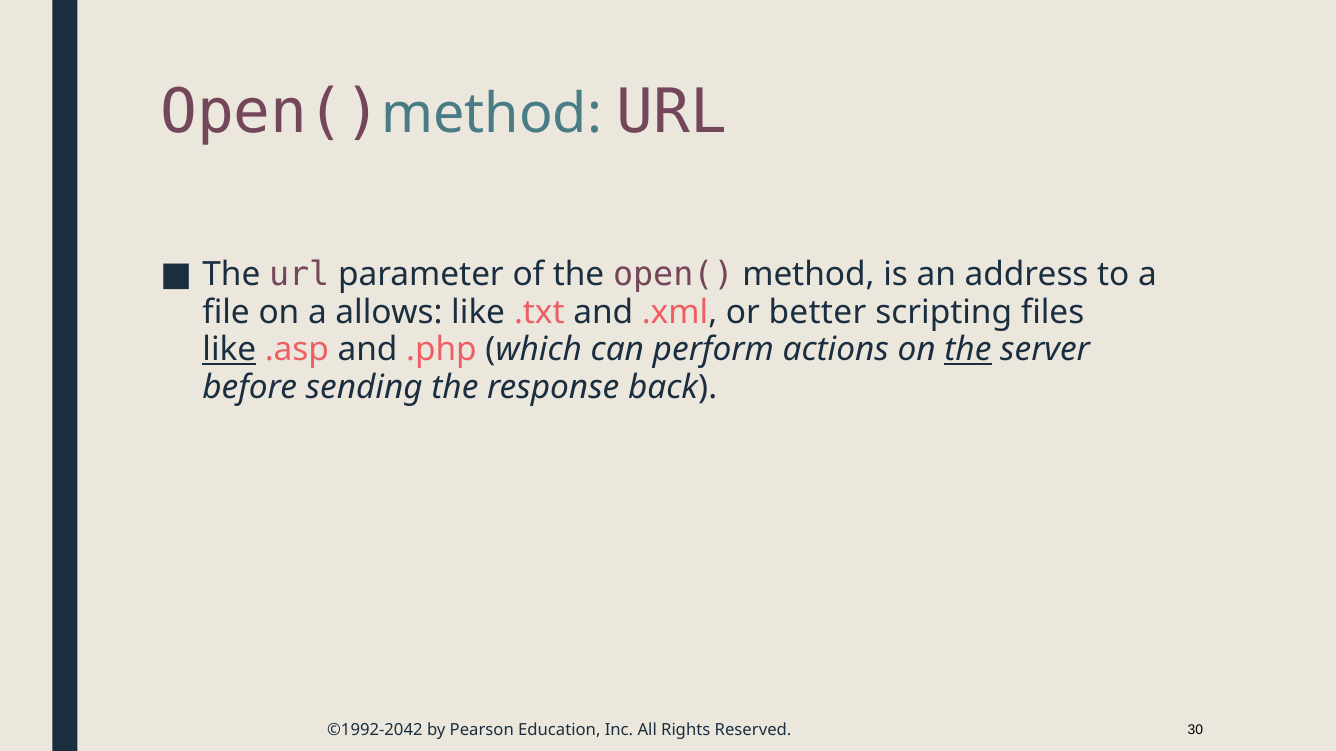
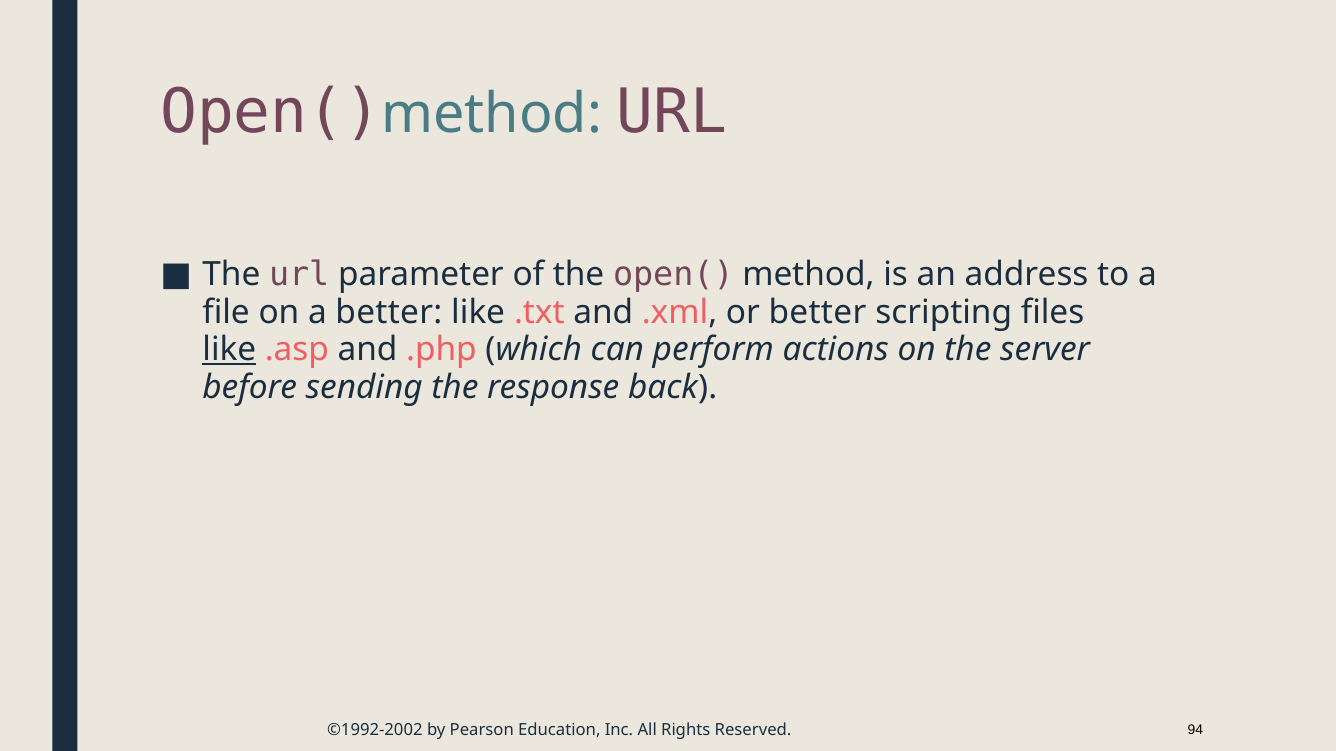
a allows: allows -> better
the at (968, 350) underline: present -> none
©1992-2042: ©1992-2042 -> ©1992-2002
30: 30 -> 94
